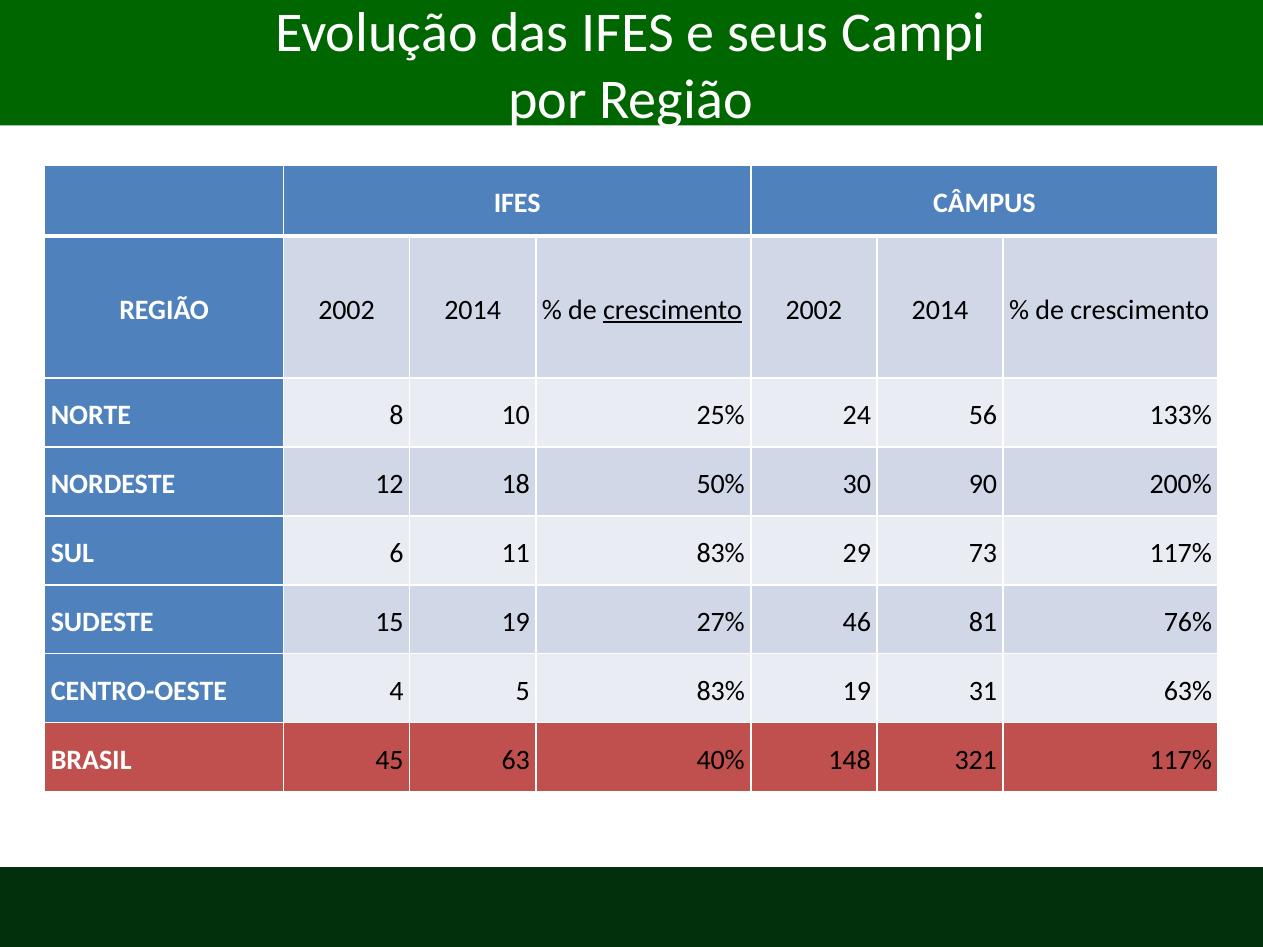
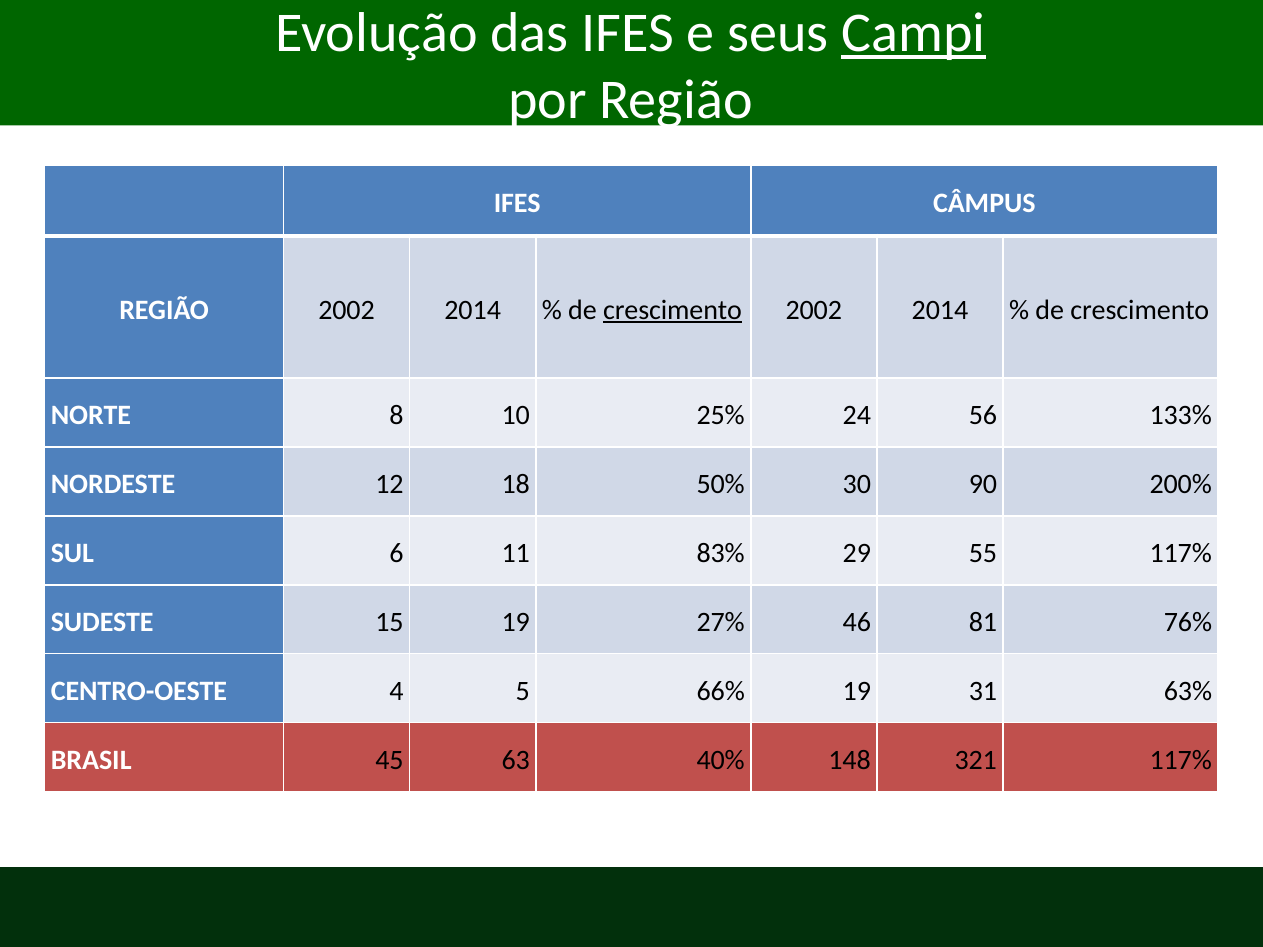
Campi underline: none -> present
73: 73 -> 55
5 83%: 83% -> 66%
